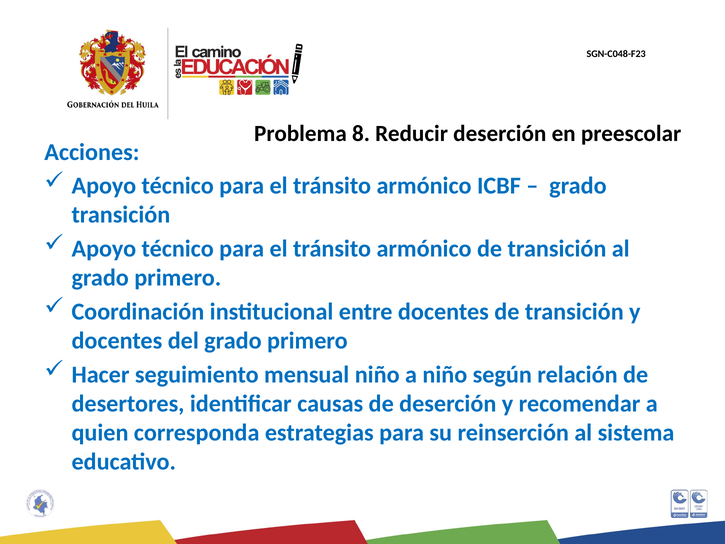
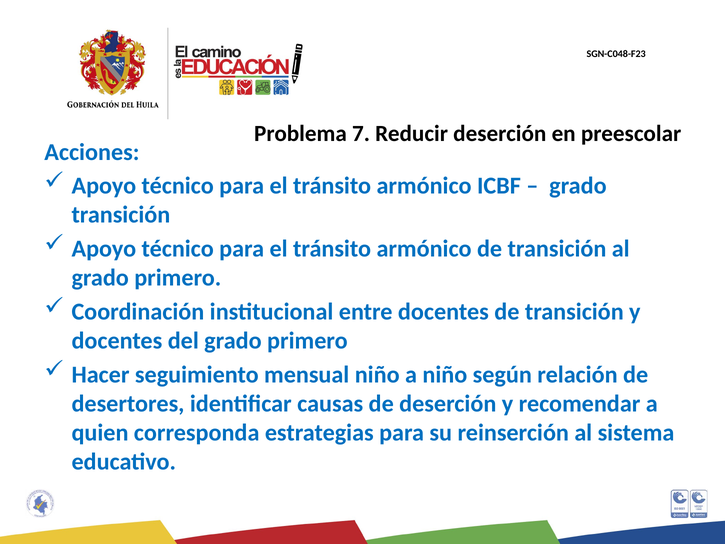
8: 8 -> 7
